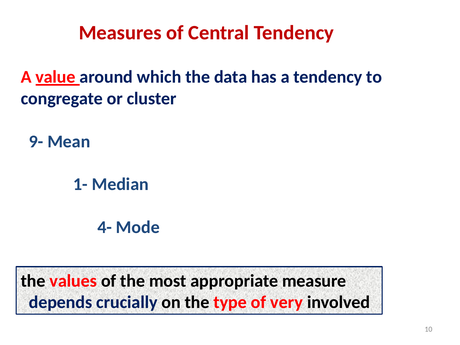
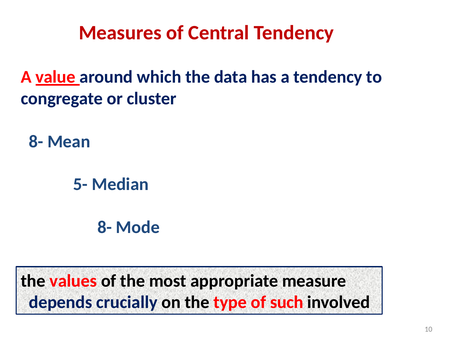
9- at (36, 141): 9- -> 8-
1-: 1- -> 5-
4- at (105, 227): 4- -> 8-
very: very -> such
